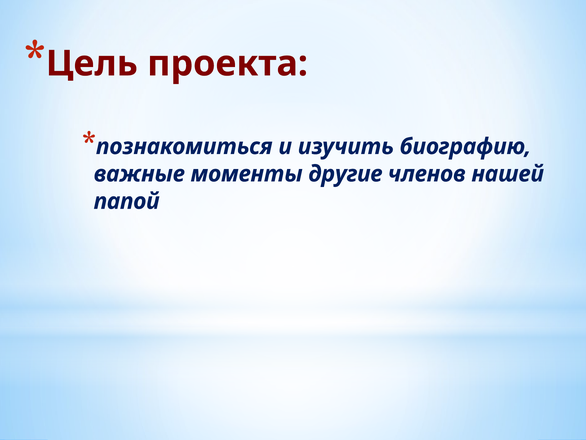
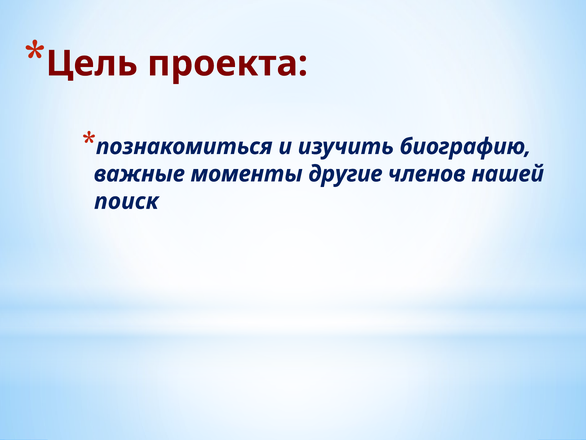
папой: папой -> поиск
